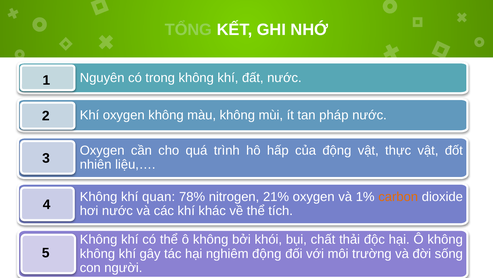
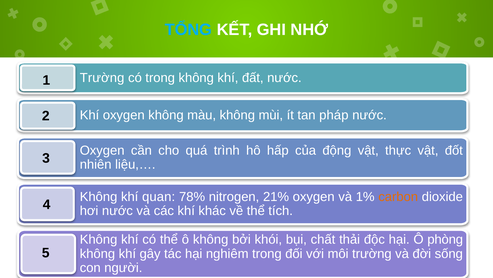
TỔNG colour: light green -> light blue
Nguyên at (102, 78): Nguyên -> Trường
hại Ô không: không -> phòng
nghiêm động: động -> trong
